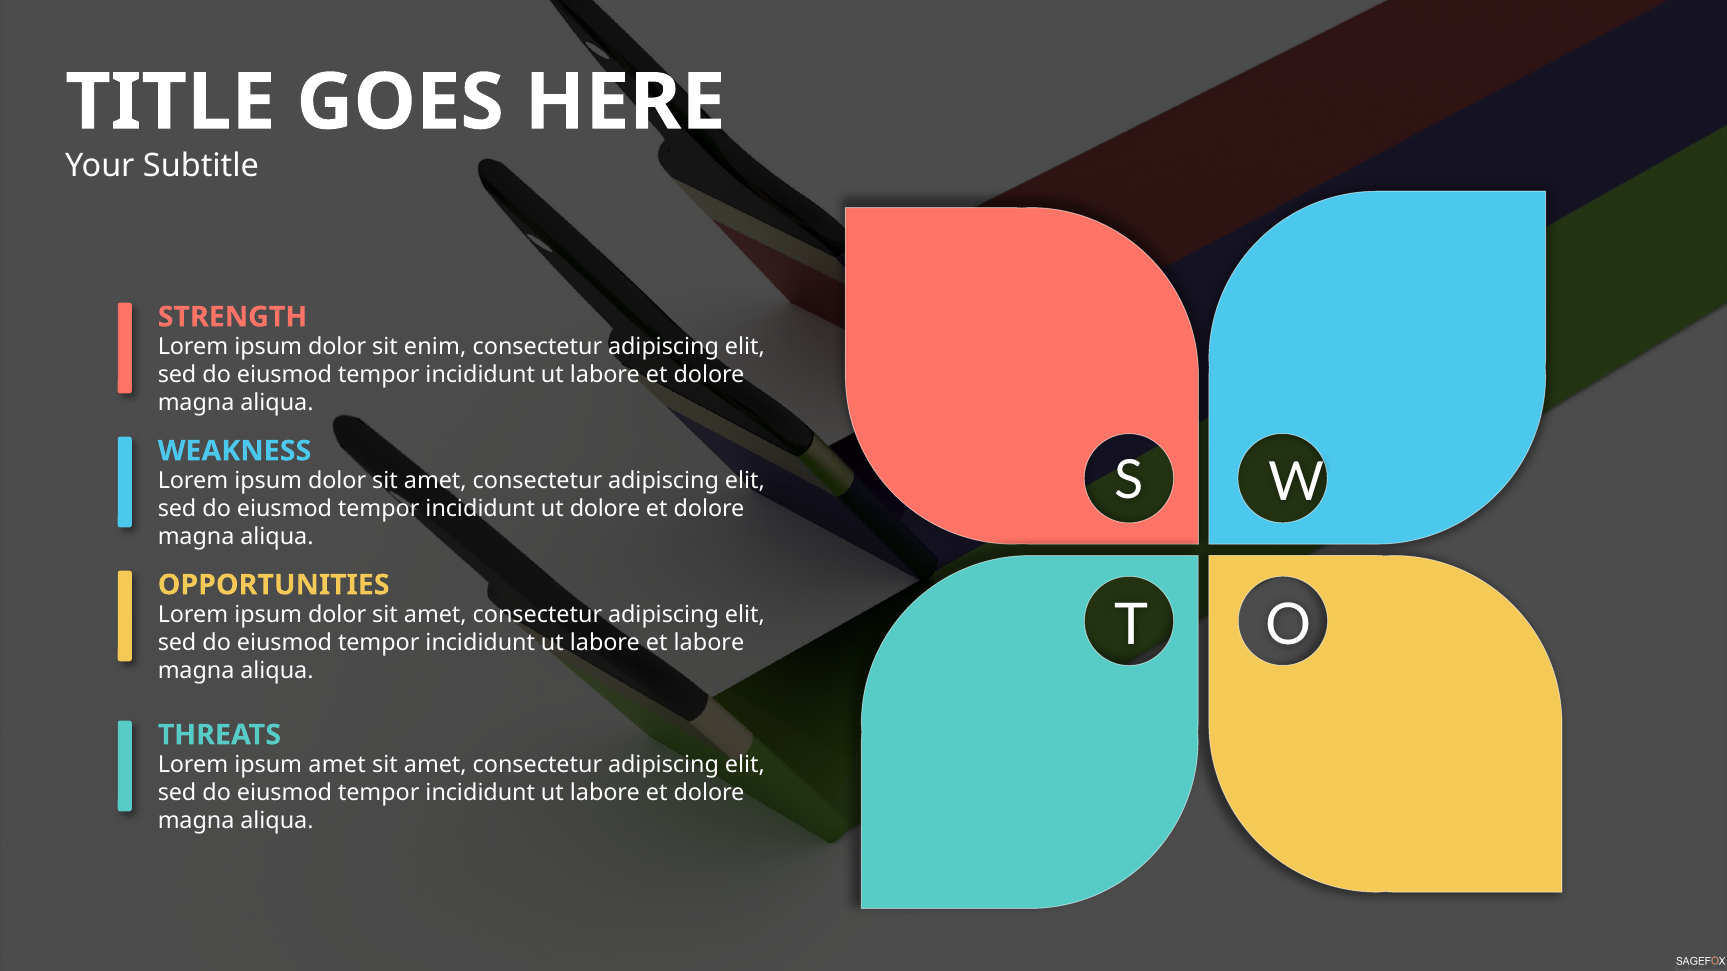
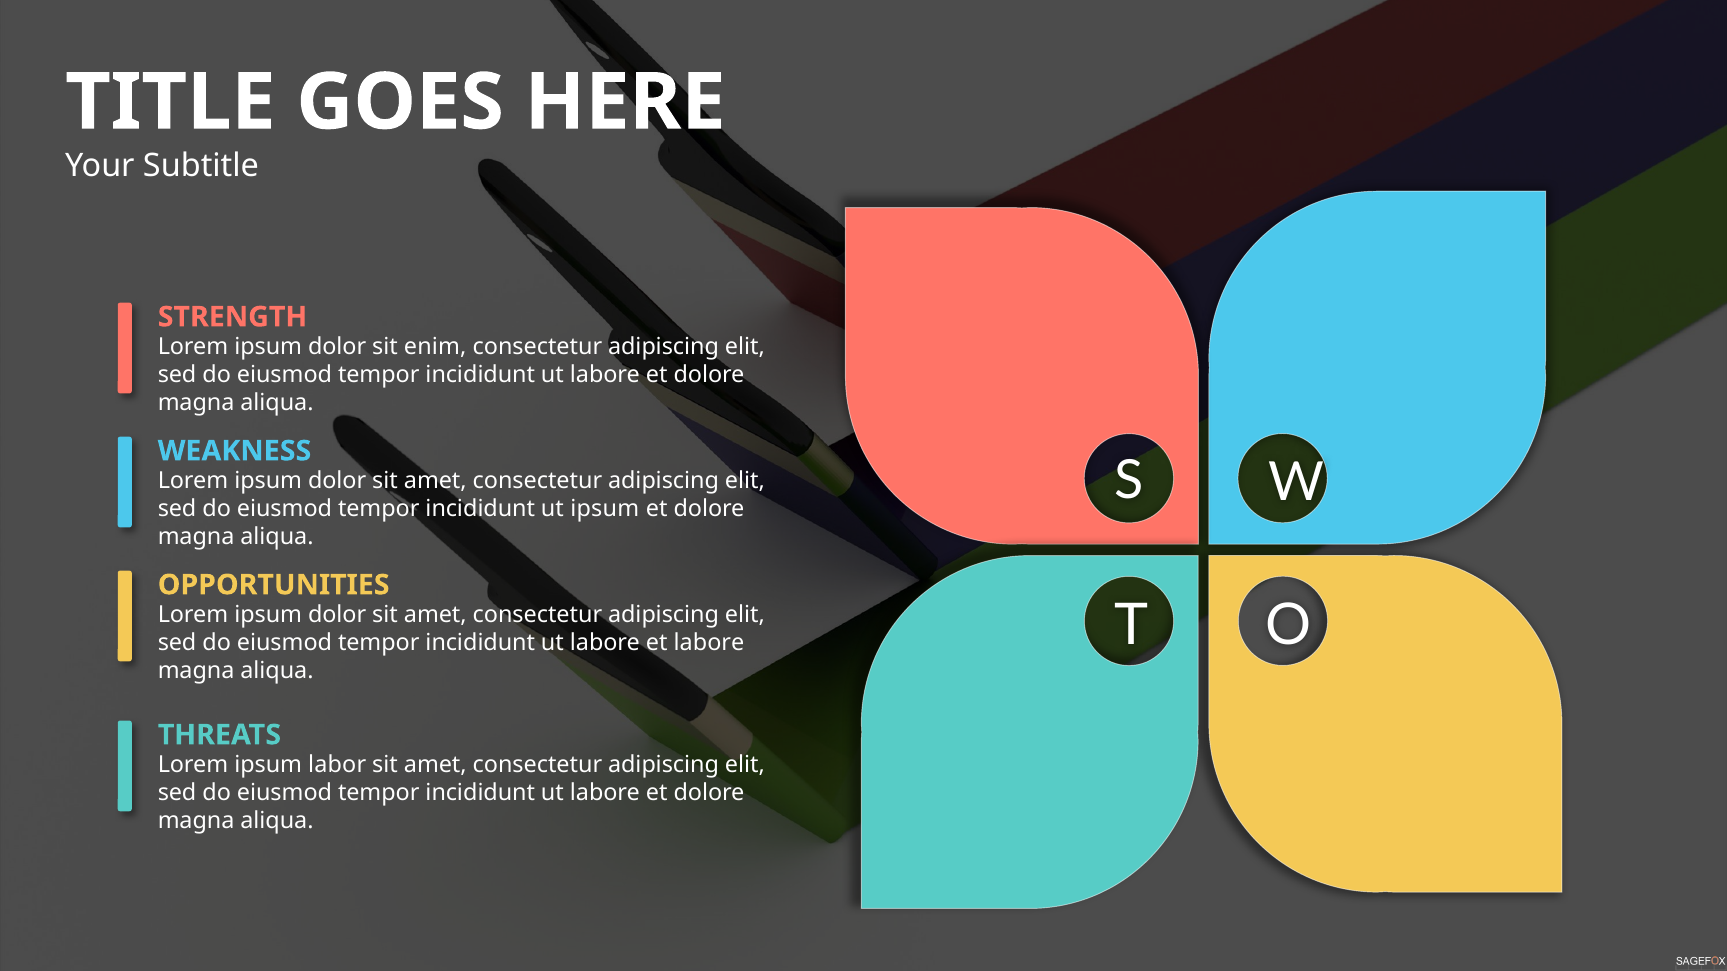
ut dolore: dolore -> ipsum
ipsum amet: amet -> labor
